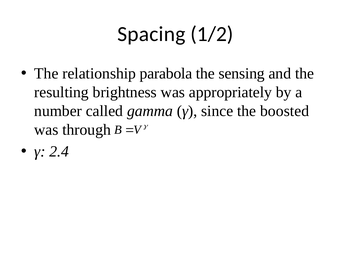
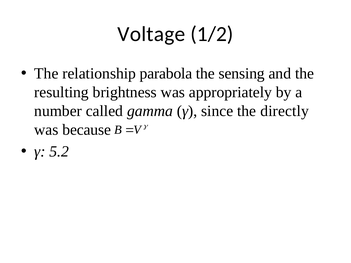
Spacing: Spacing -> Voltage
boosted: boosted -> directly
through: through -> because
2.4: 2.4 -> 5.2
